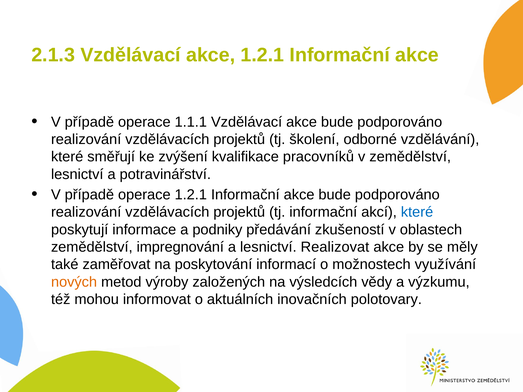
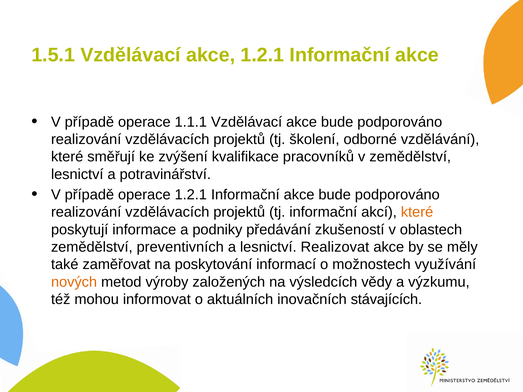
2.1.3: 2.1.3 -> 1.5.1
které at (417, 212) colour: blue -> orange
impregnování: impregnování -> preventivních
polotovary: polotovary -> stávajících
